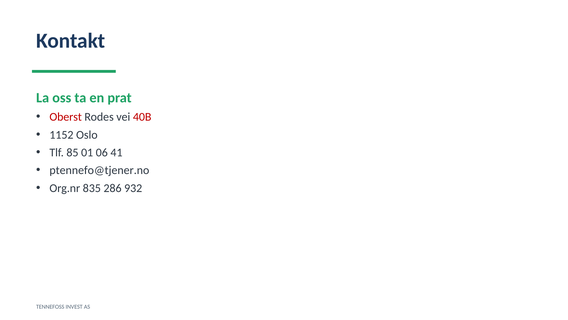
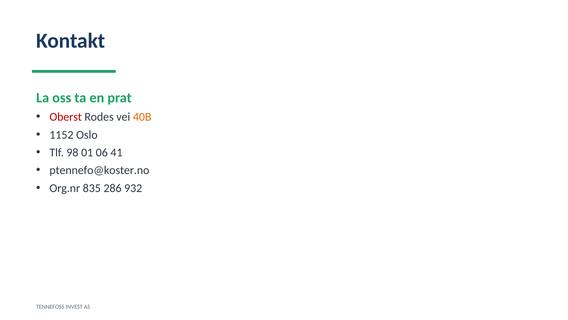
40B colour: red -> orange
85: 85 -> 98
ptennefo@tjener.no: ptennefo@tjener.no -> ptennefo@koster.no
